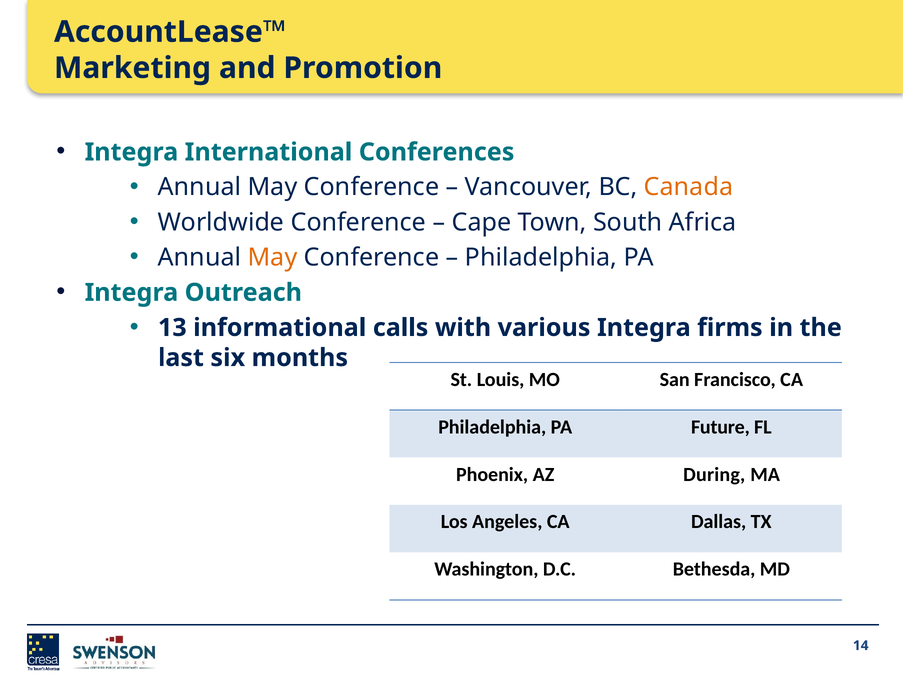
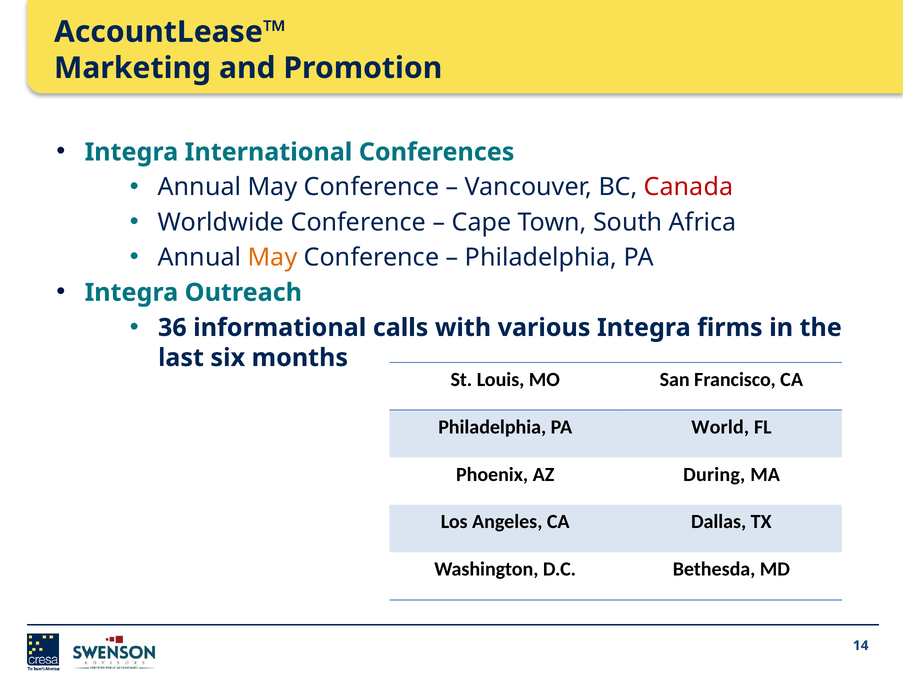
Canada colour: orange -> red
13: 13 -> 36
Future: Future -> World
